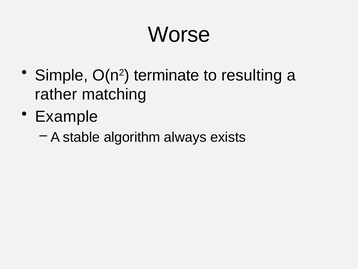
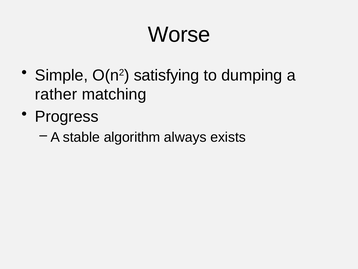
terminate: terminate -> satisfying
resulting: resulting -> dumping
Example: Example -> Progress
